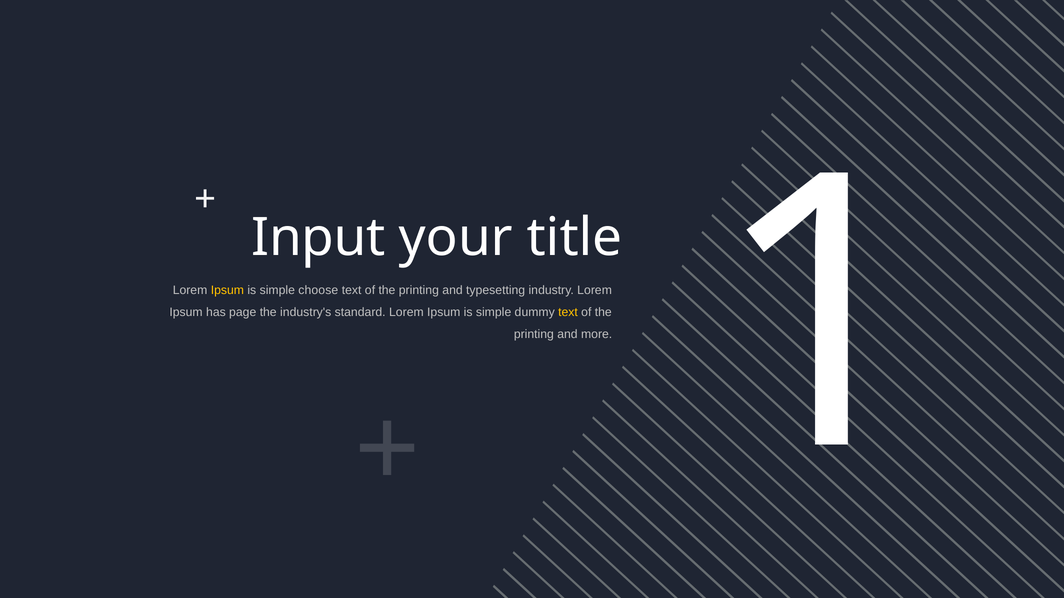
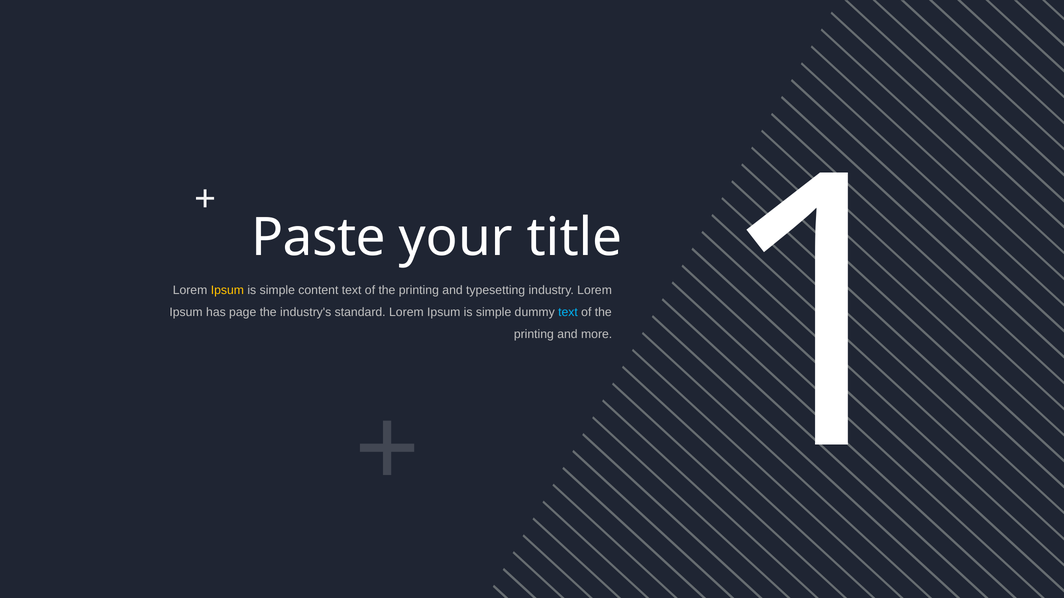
Input: Input -> Paste
choose: choose -> content
text at (568, 312) colour: yellow -> light blue
